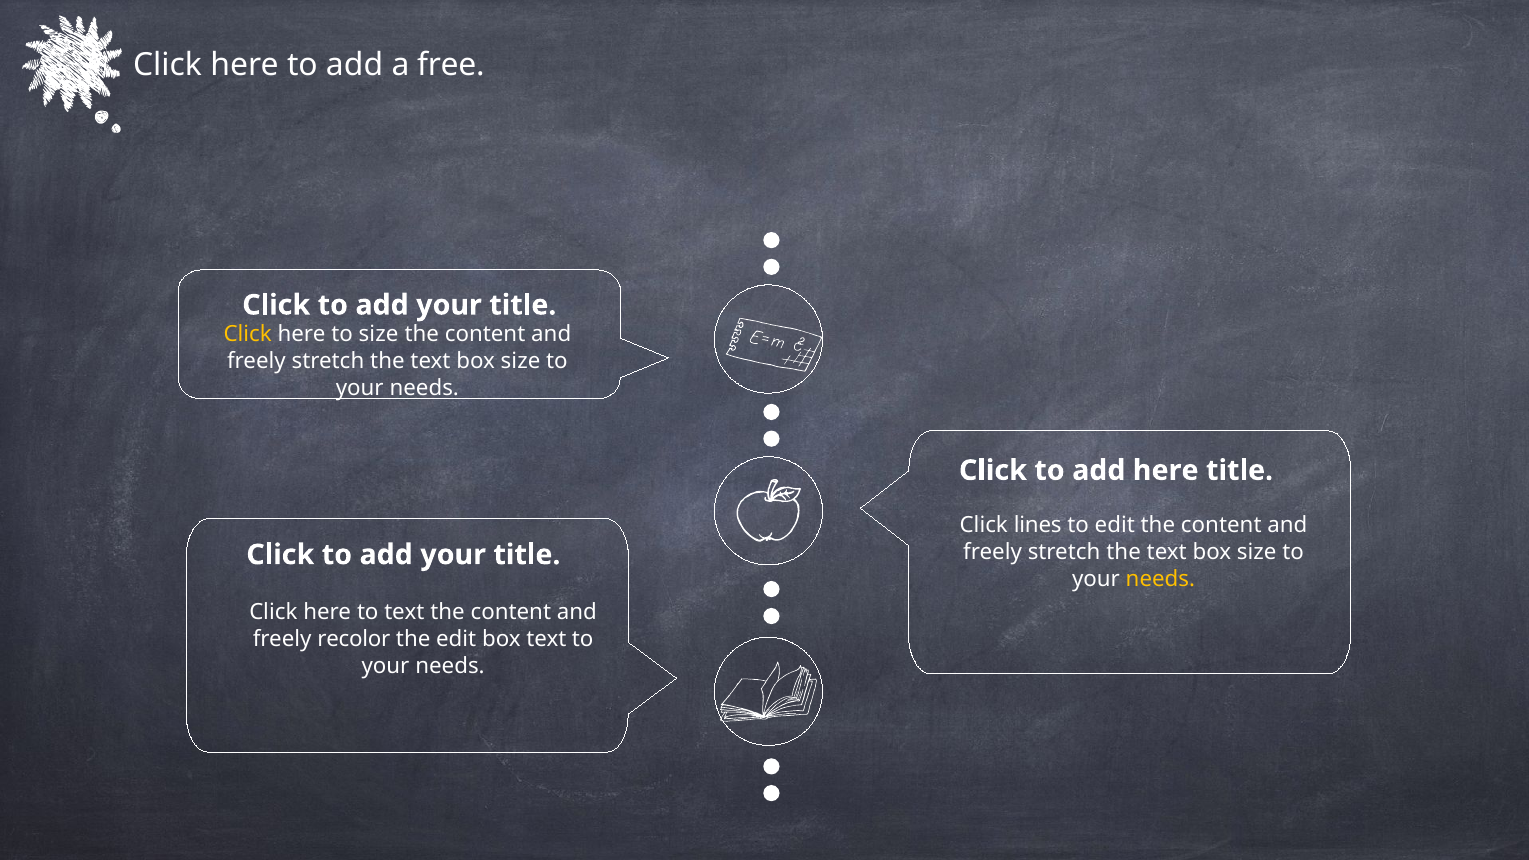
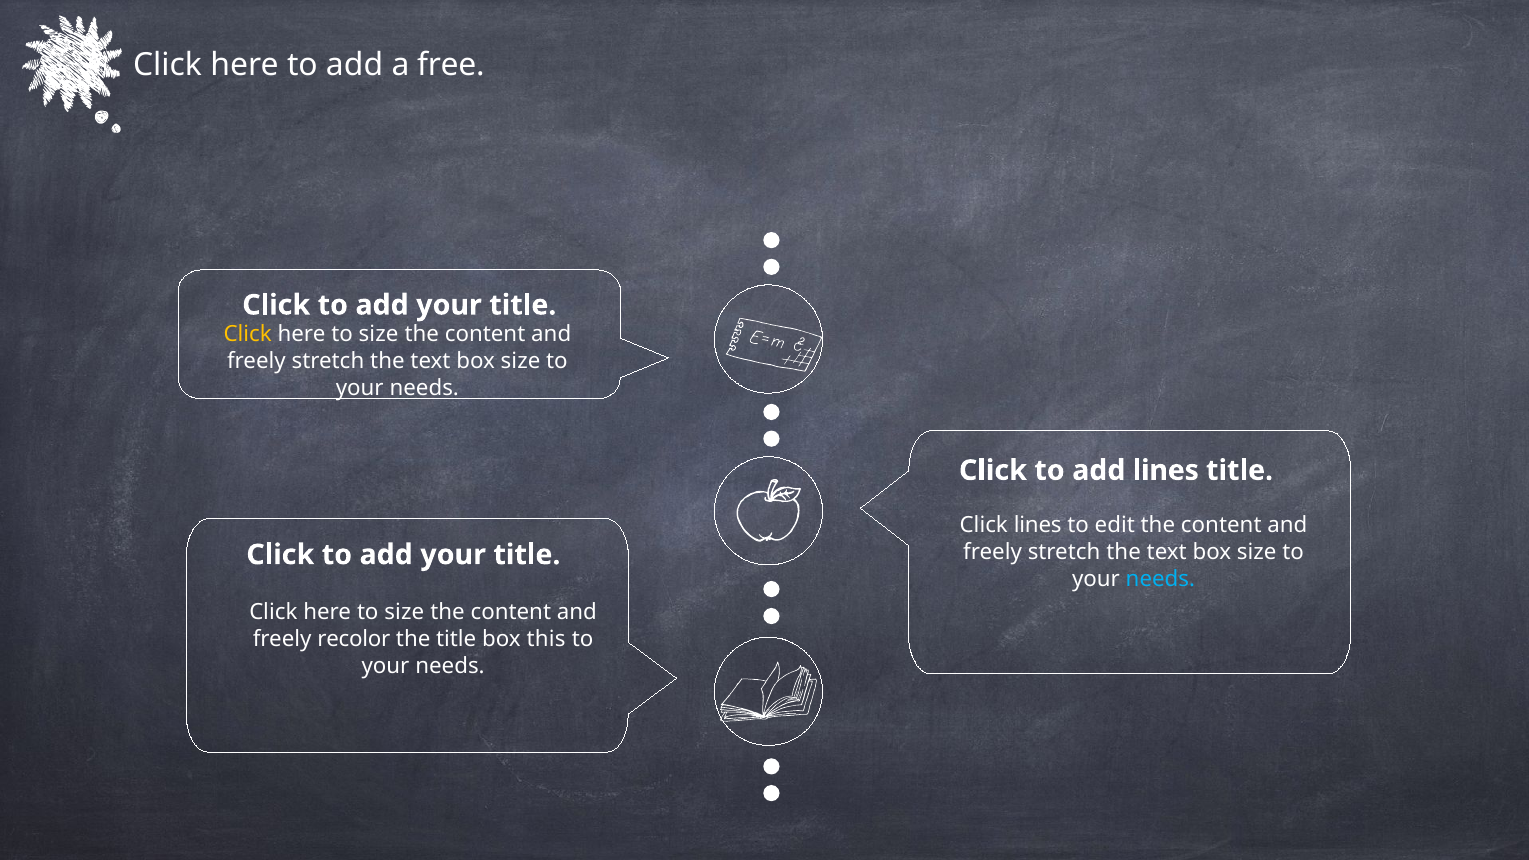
add here: here -> lines
needs at (1160, 579) colour: yellow -> light blue
text at (404, 612): text -> size
the edit: edit -> title
box text: text -> this
